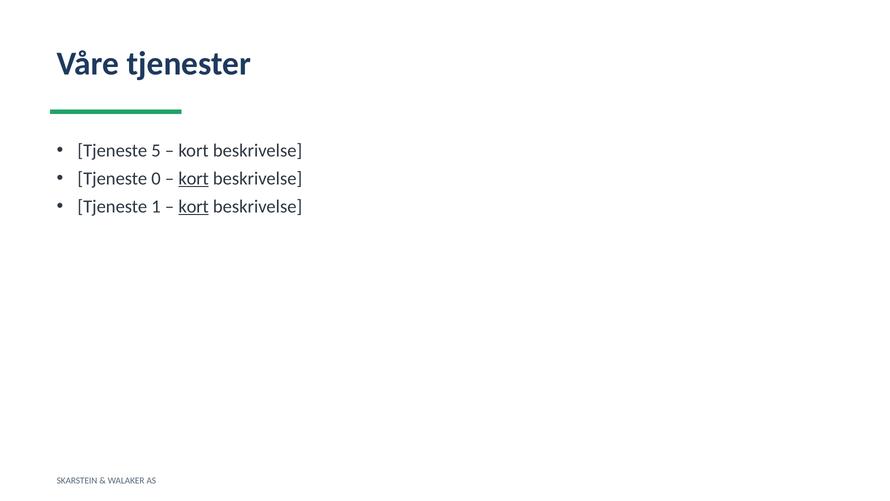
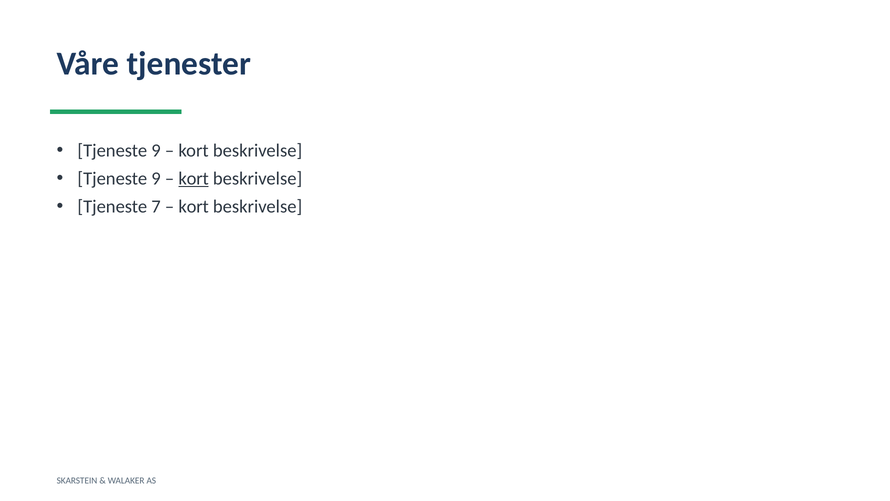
5 at (156, 151): 5 -> 9
0 at (156, 179): 0 -> 9
1: 1 -> 7
kort at (194, 206) underline: present -> none
